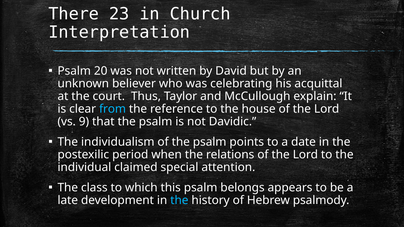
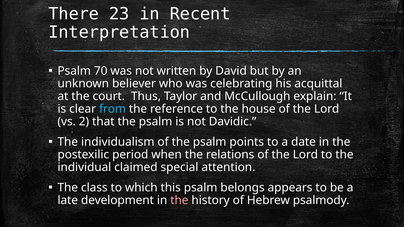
Church: Church -> Recent
20: 20 -> 70
9: 9 -> 2
the at (179, 200) colour: light blue -> pink
